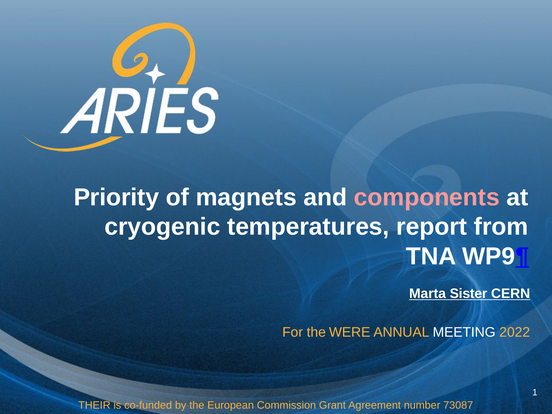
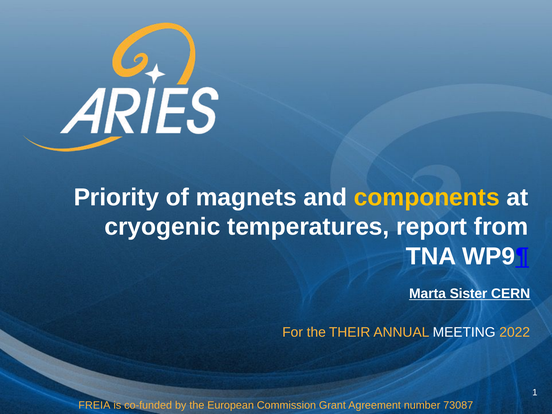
components colour: pink -> yellow
WERE: WERE -> THEIR
THEIR: THEIR -> FREIA
